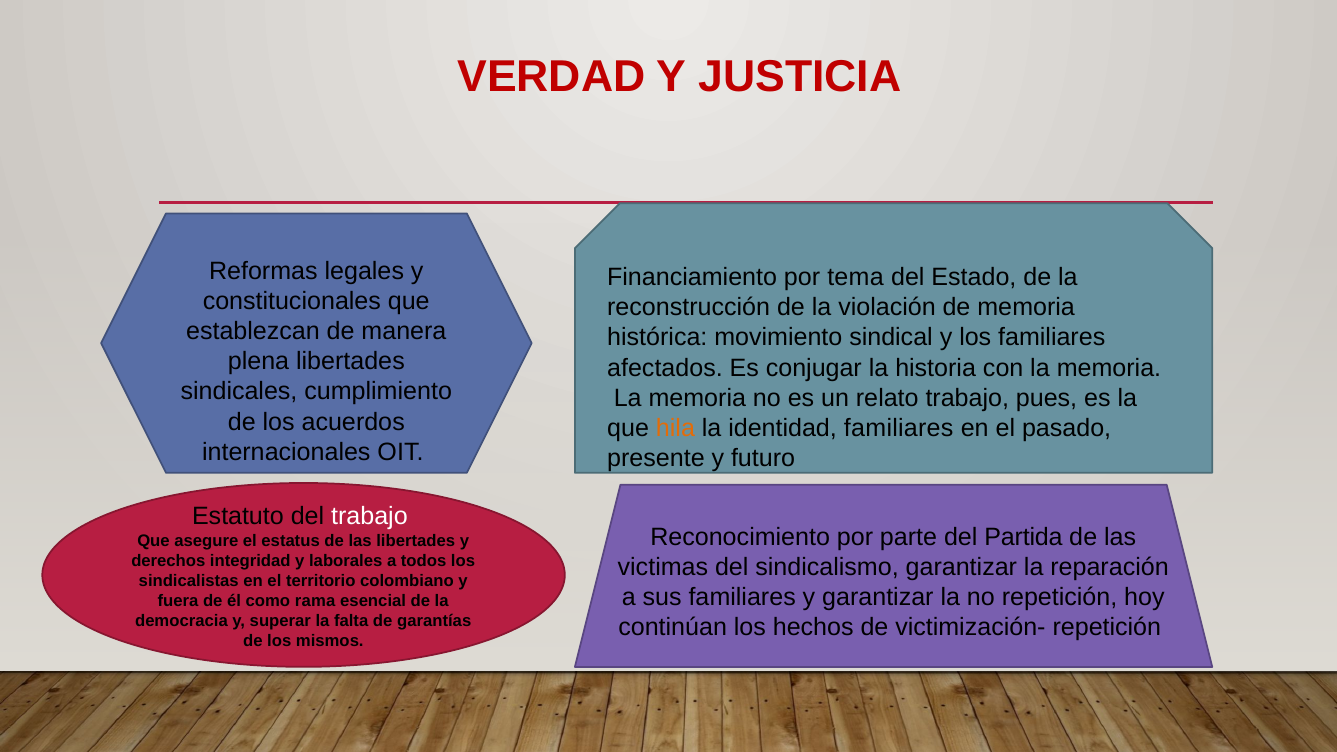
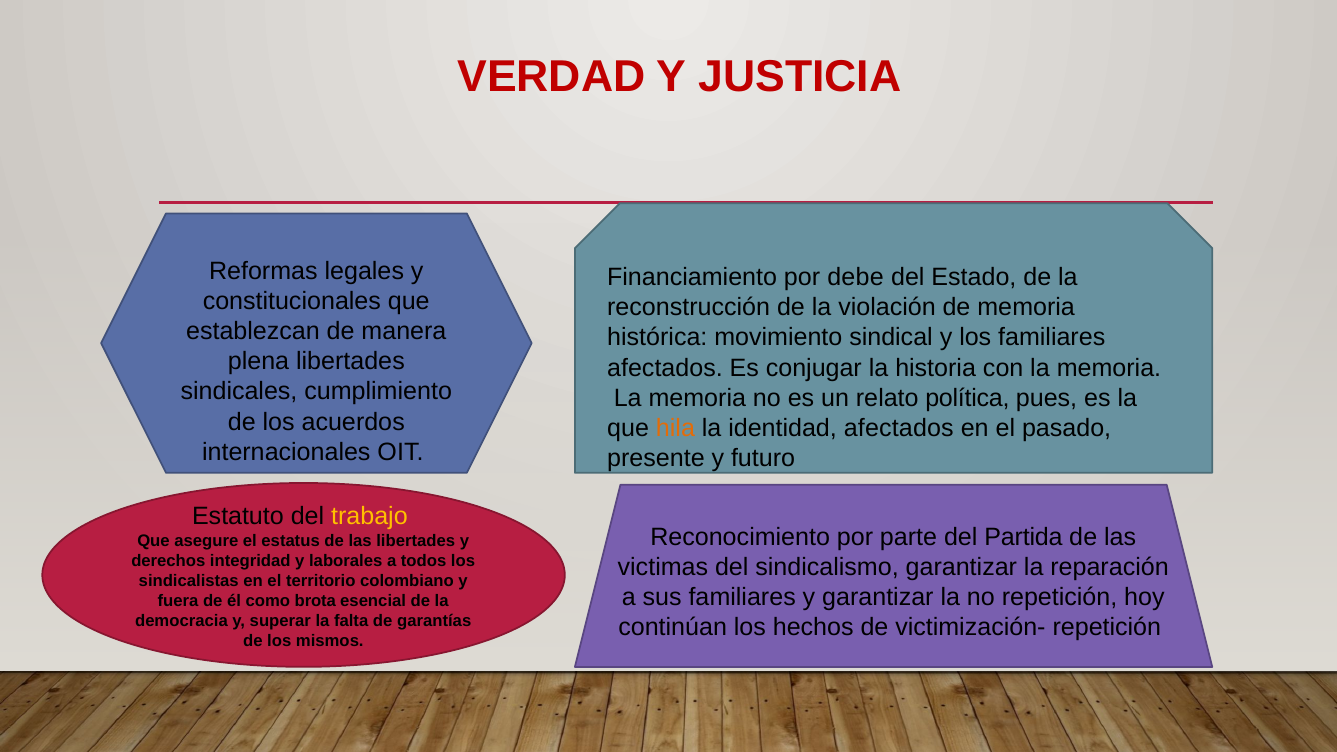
tema: tema -> debe
relato trabajo: trabajo -> política
identidad familiares: familiares -> afectados
trabajo at (369, 517) colour: white -> yellow
rama: rama -> brota
